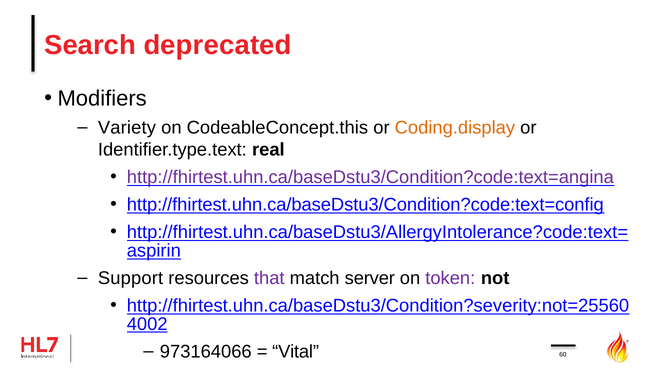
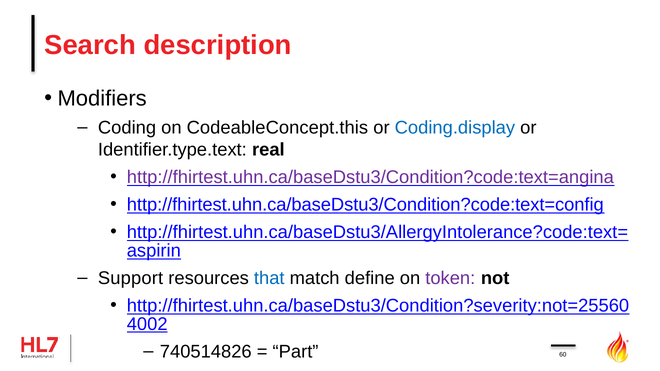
deprecated: deprecated -> description
Variety: Variety -> Coding
Coding.display colour: orange -> blue
that colour: purple -> blue
server: server -> define
973164066: 973164066 -> 740514826
Vital: Vital -> Part
